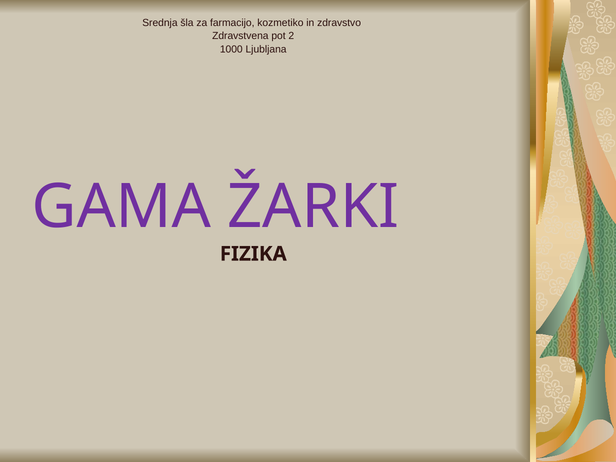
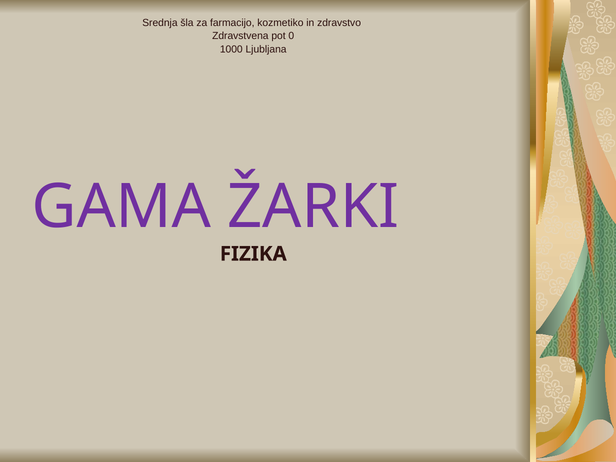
2: 2 -> 0
